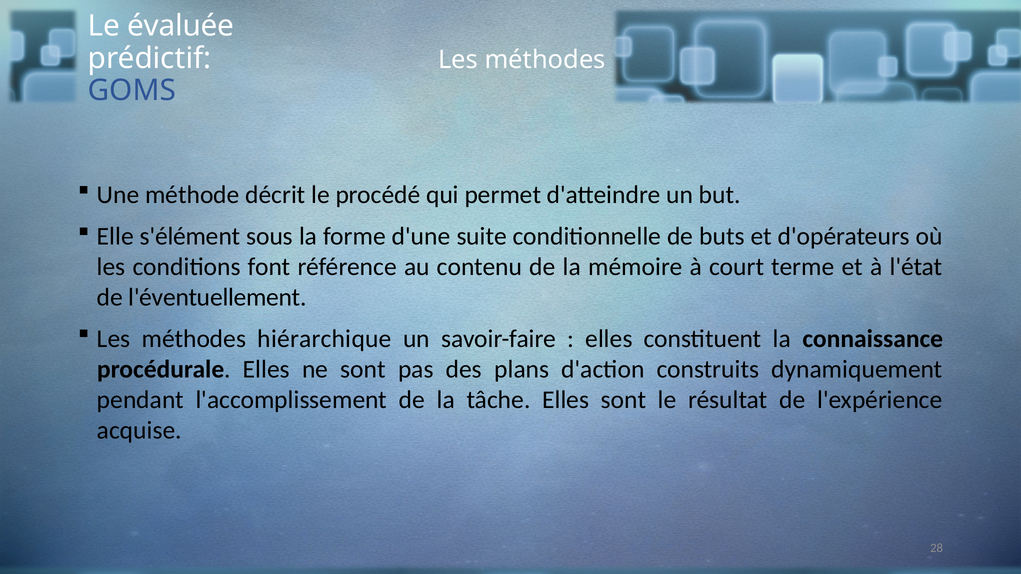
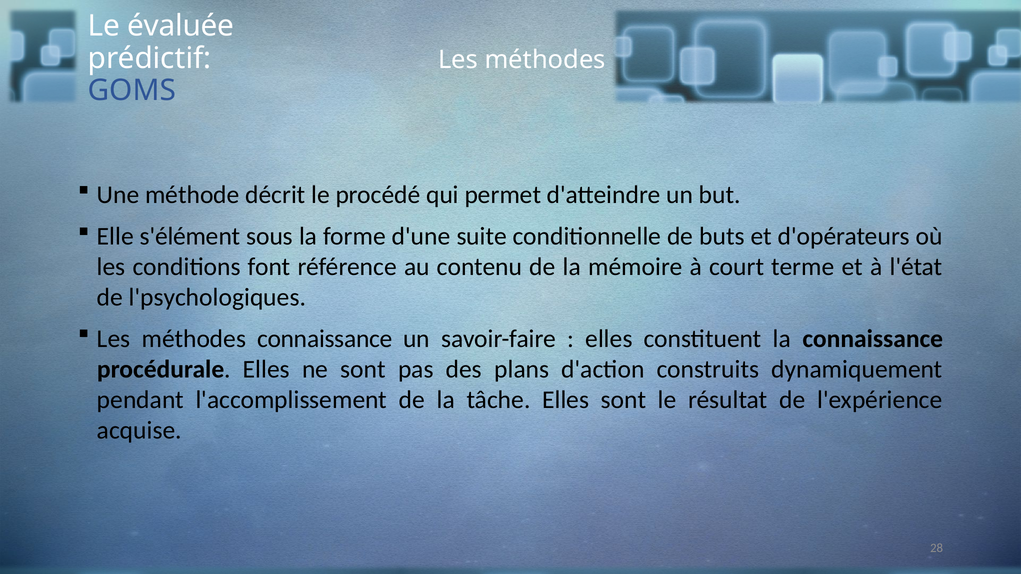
l'éventuellement: l'éventuellement -> l'psychologiques
méthodes hiérarchique: hiérarchique -> connaissance
